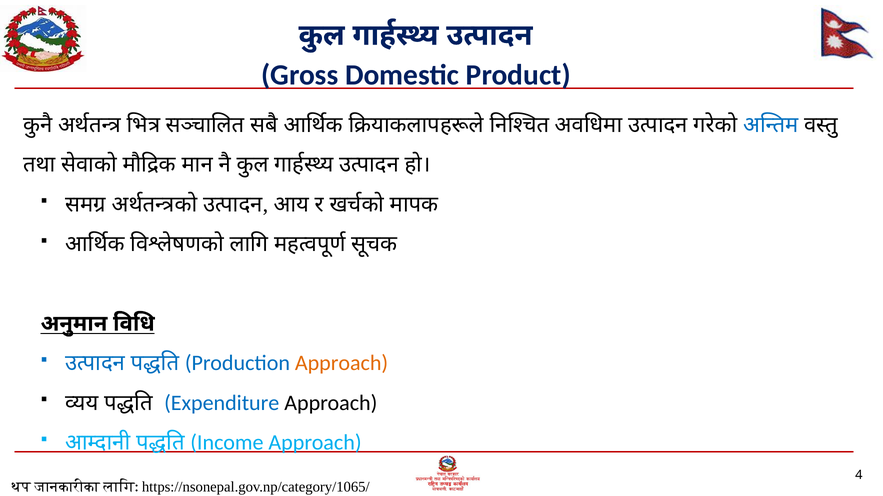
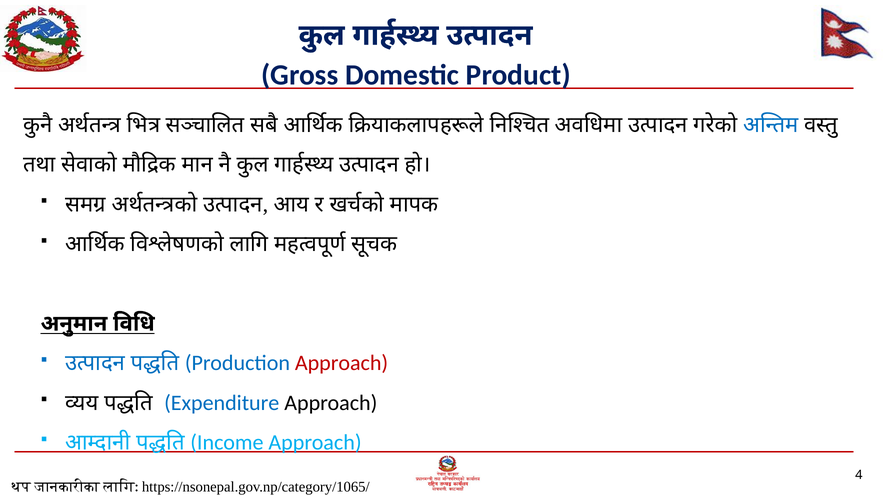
Approach at (342, 364) colour: orange -> red
